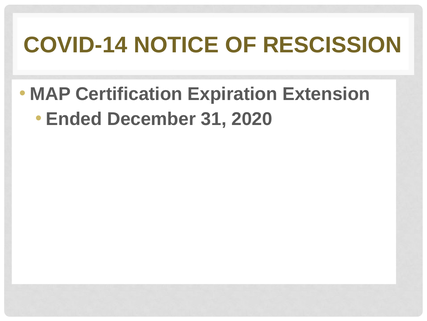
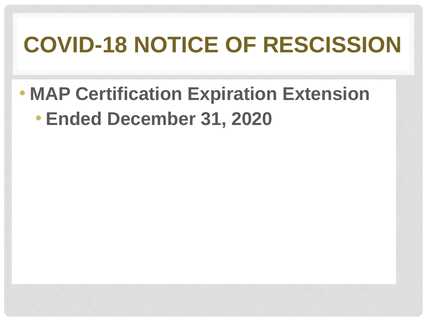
COVID-14: COVID-14 -> COVID-18
